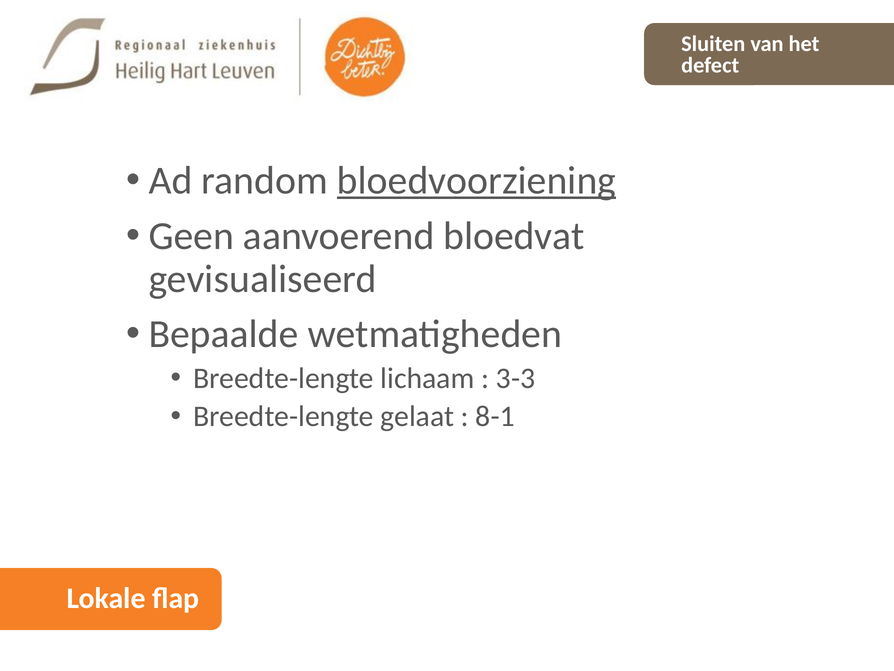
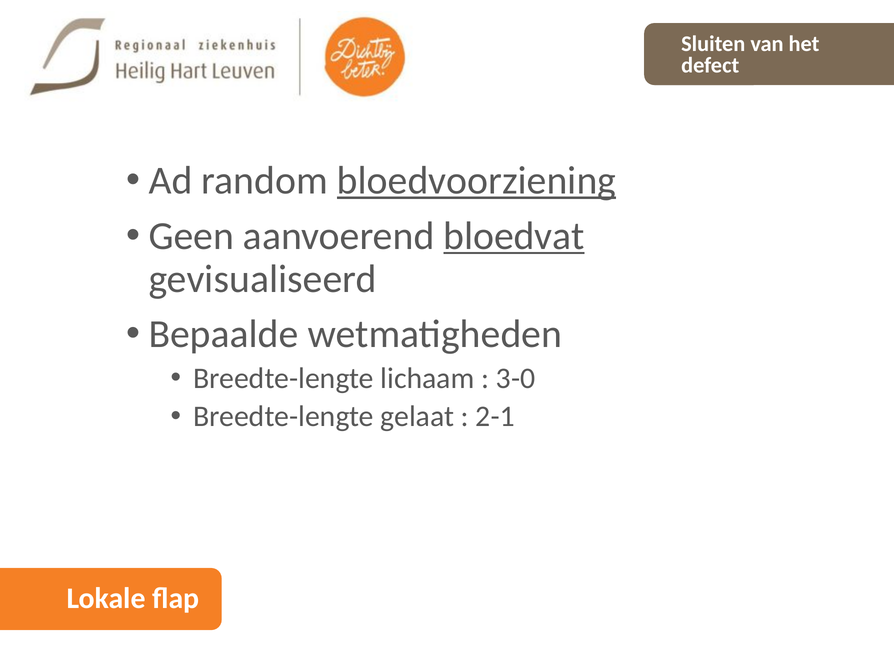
bloedvat underline: none -> present
3-3: 3-3 -> 3-0
8-1: 8-1 -> 2-1
